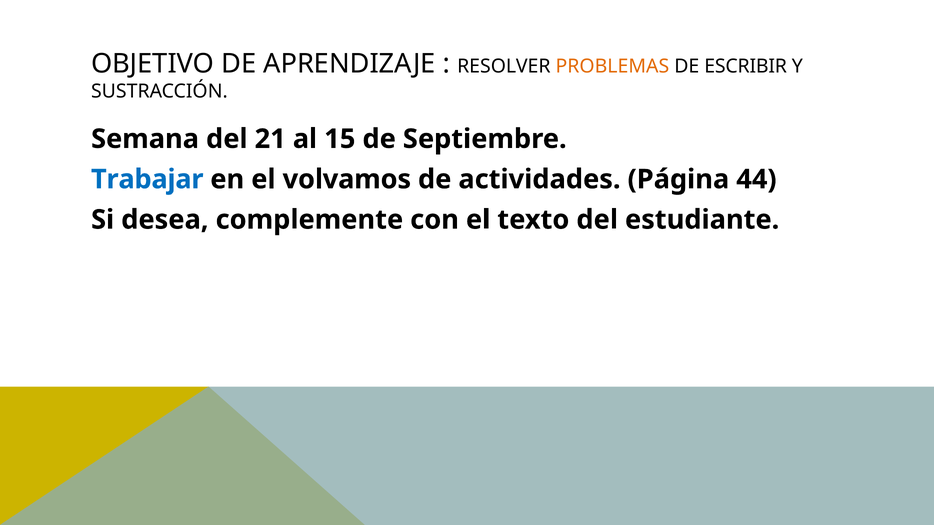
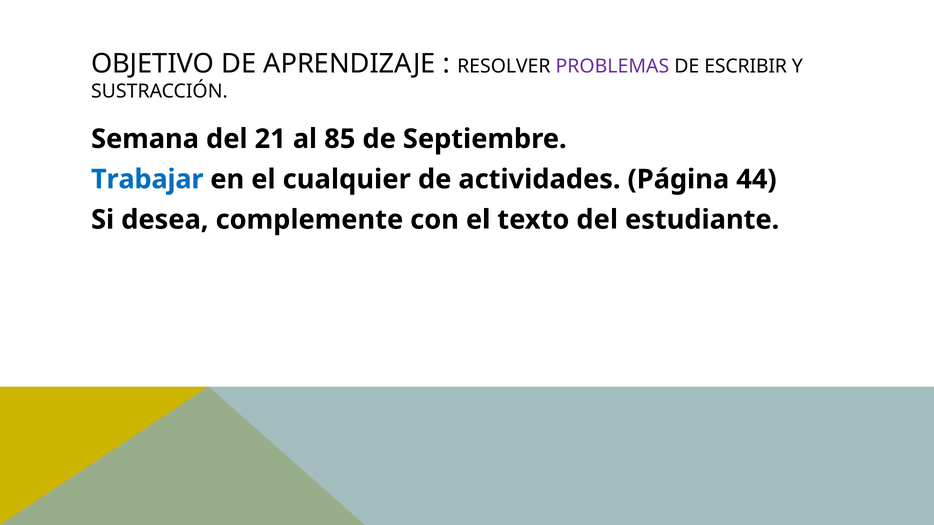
PROBLEMAS colour: orange -> purple
15: 15 -> 85
volvamos: volvamos -> cualquier
